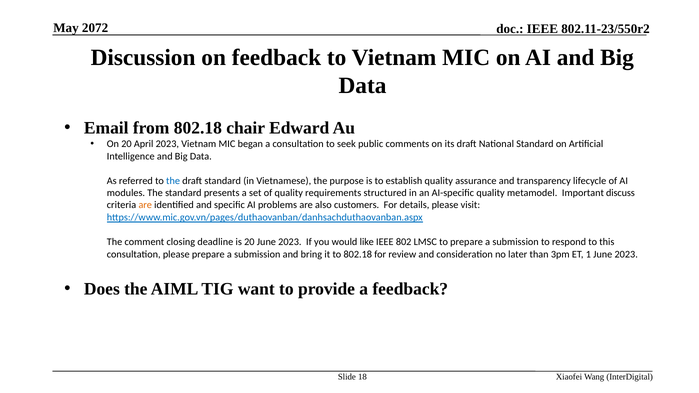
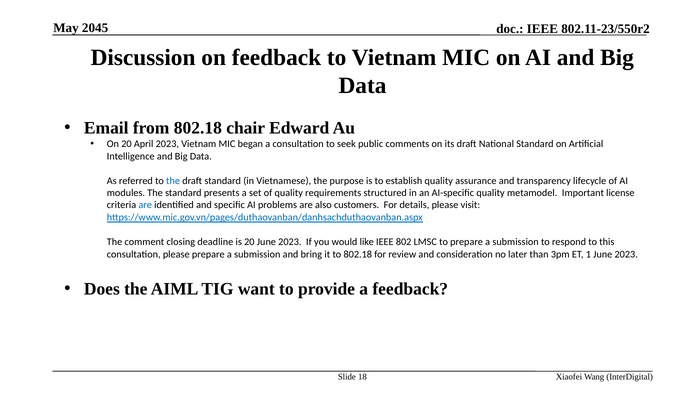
2072: 2072 -> 2045
discuss: discuss -> license
are at (145, 205) colour: orange -> blue
